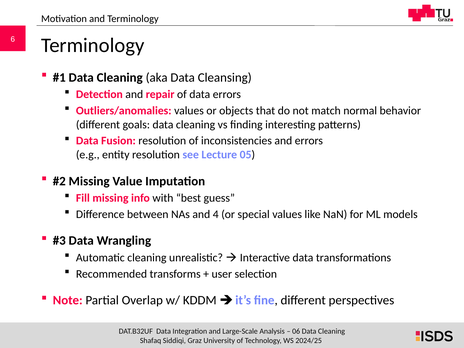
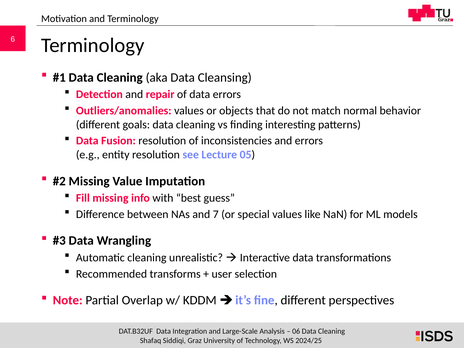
4: 4 -> 7
